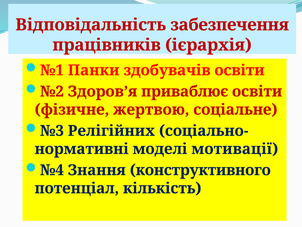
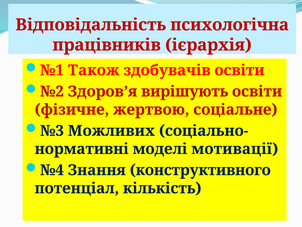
забезпечення: забезпечення -> психологічна
Панки: Панки -> Також
приваблює: приваблює -> вирішують
Релігійних: Релігійних -> Можливих
